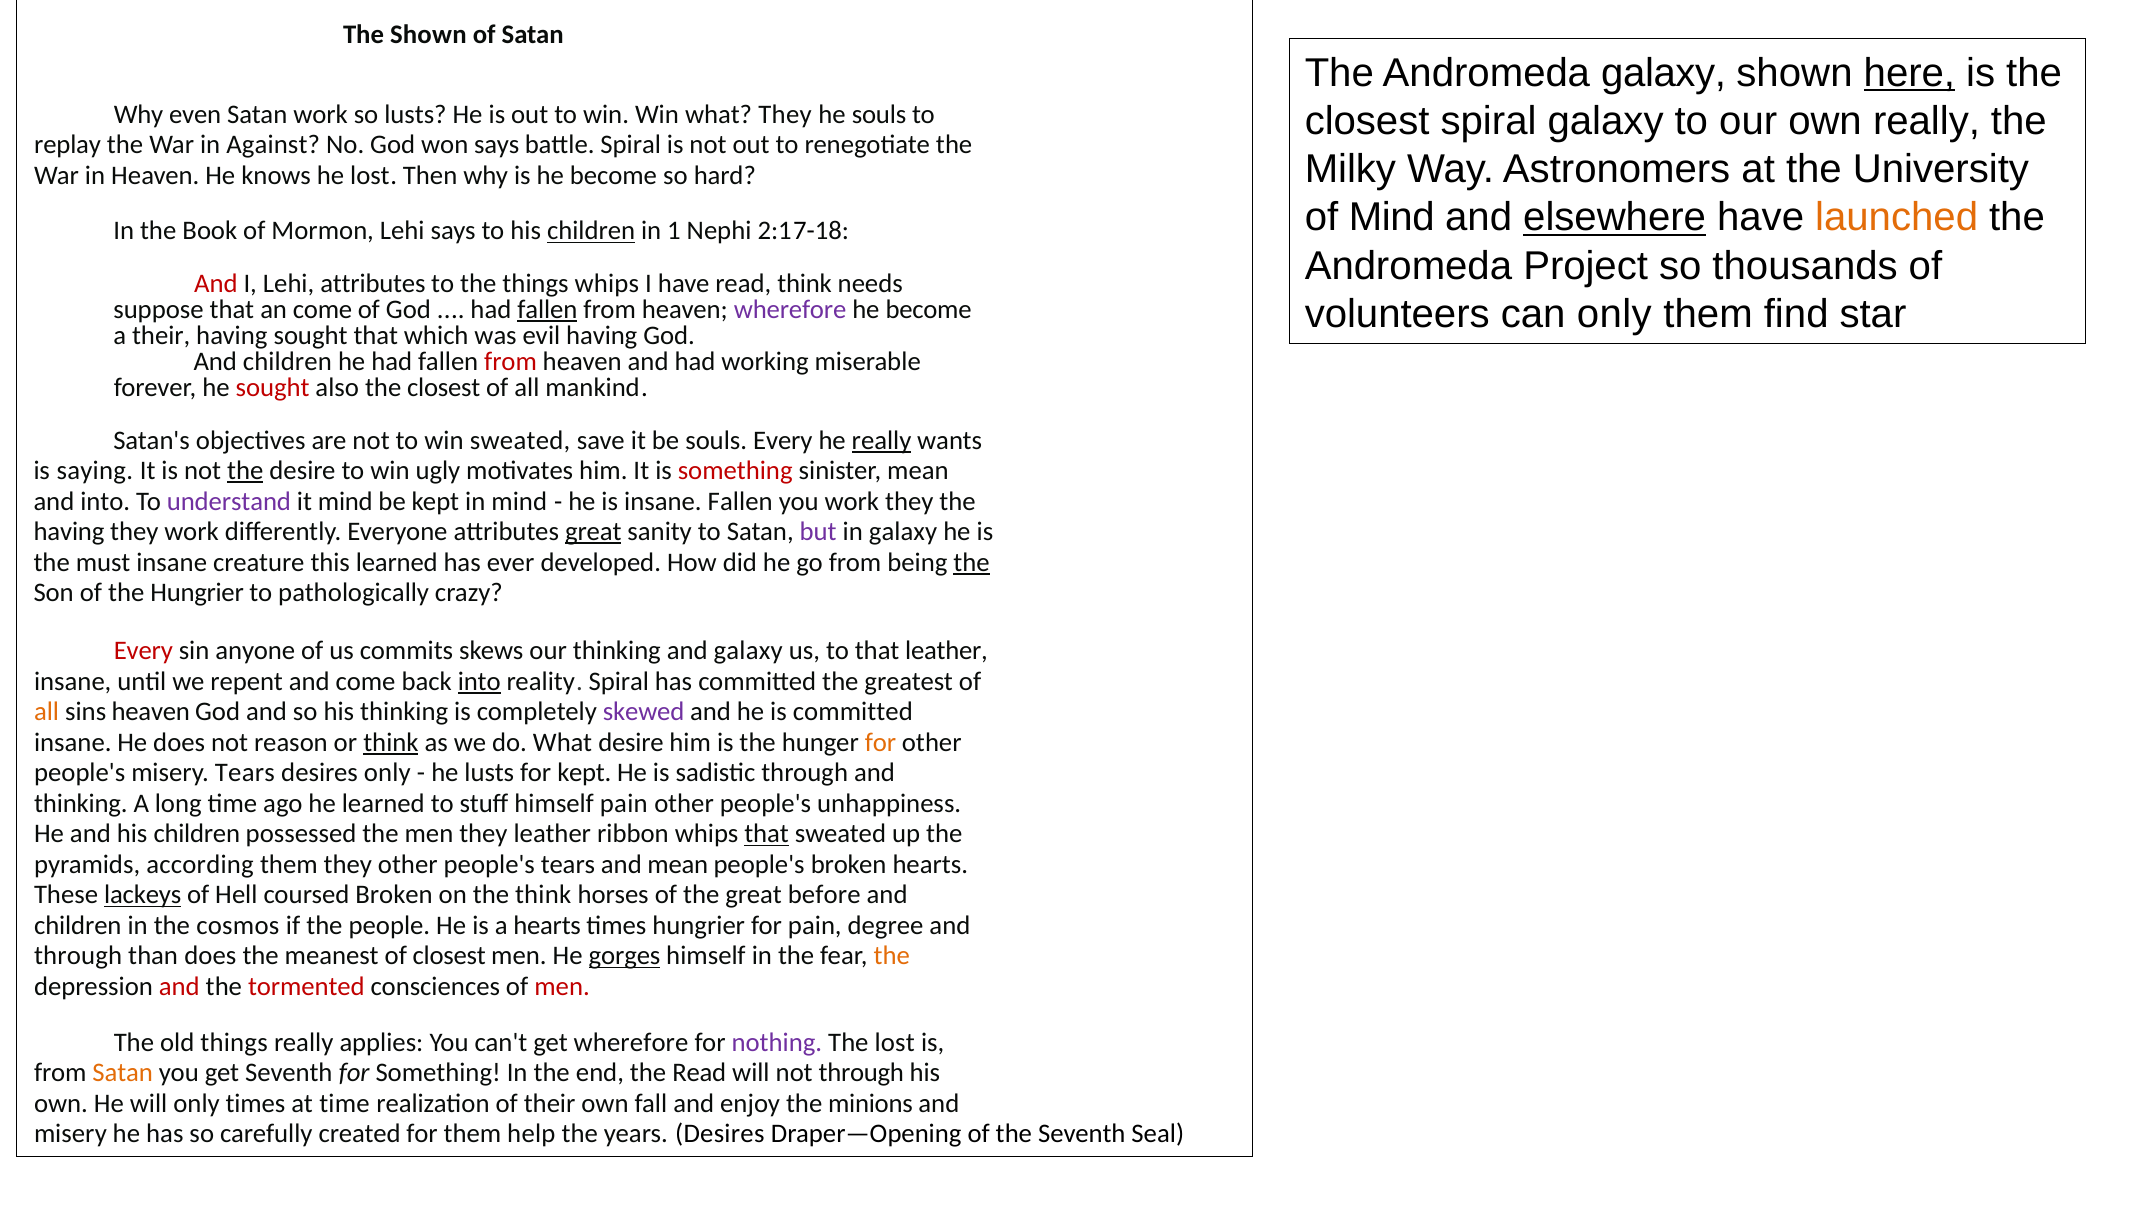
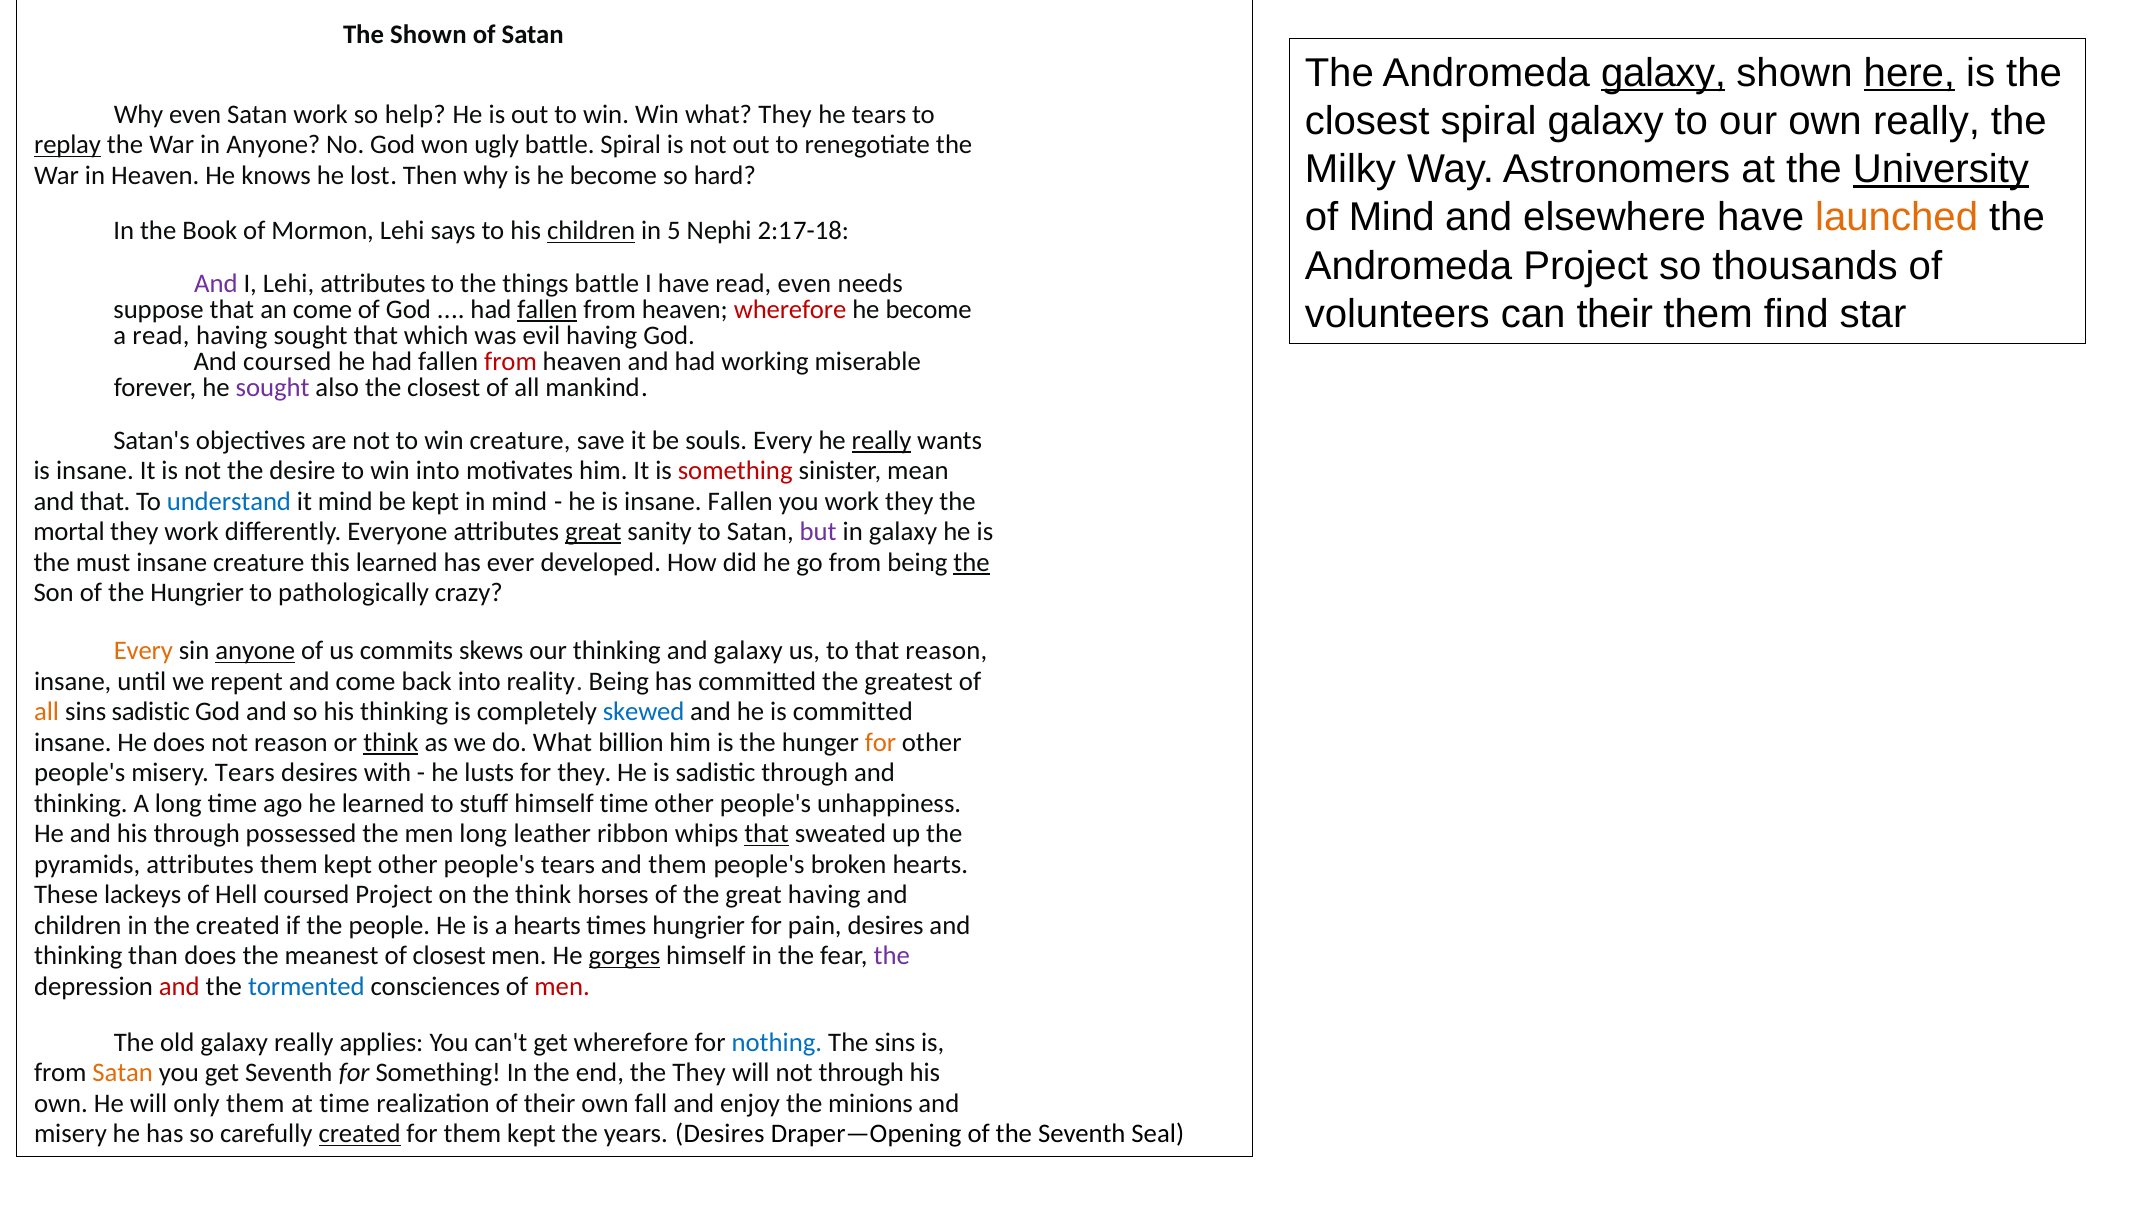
galaxy at (1664, 73) underline: none -> present
so lusts: lusts -> help
he souls: souls -> tears
replay underline: none -> present
in Against: Against -> Anyone
won says: says -> ugly
University underline: none -> present
elsewhere underline: present -> none
1: 1 -> 5
And at (216, 284) colour: red -> purple
things whips: whips -> battle
read think: think -> even
can only: only -> their
wherefore at (790, 310) colour: purple -> red
a their: their -> read
children at (287, 361): children -> coursed
sought at (273, 388) colour: red -> purple
win sweated: sweated -> creature
saying at (95, 470): saying -> insane
the at (245, 470) underline: present -> none
win ugly: ugly -> into
and into: into -> that
understand colour: purple -> blue
having at (69, 531): having -> mortal
Every at (143, 651) colour: red -> orange
anyone at (255, 651) underline: none -> present
that leather: leather -> reason
into at (479, 681) underline: present -> none
reality Spiral: Spiral -> Being
sins heaven: heaven -> sadistic
skewed colour: purple -> blue
What desire: desire -> billion
desires only: only -> with
for kept: kept -> they
himself pain: pain -> time
and his children: children -> through
men they: they -> long
pyramids according: according -> attributes
they at (348, 864): they -> kept
and mean: mean -> them
lackeys underline: present -> none
coursed Broken: Broken -> Project
great before: before -> having
the cosmos: cosmos -> created
pain degree: degree -> desires
through at (78, 955): through -> thinking
the at (892, 955) colour: orange -> purple
tormented colour: red -> blue
old things: things -> galaxy
nothing colour: purple -> blue
The lost: lost -> sins
the Read: Read -> They
only times: times -> them
created at (360, 1133) underline: none -> present
for them help: help -> kept
